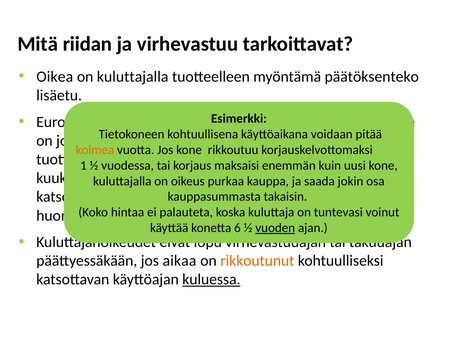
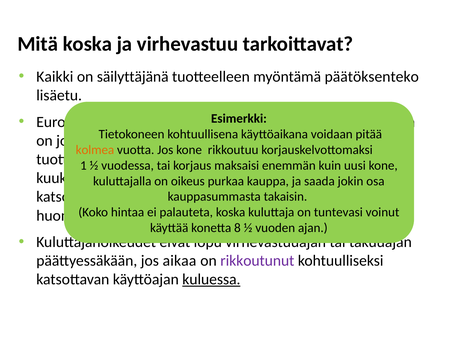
Mitä riidan: riidan -> koska
Oikea: Oikea -> Kaikki
on kuluttajalla: kuluttajalla -> säilyttäjänä
6: 6 -> 8
vuoden underline: present -> none
rikkoutunut colour: orange -> purple
